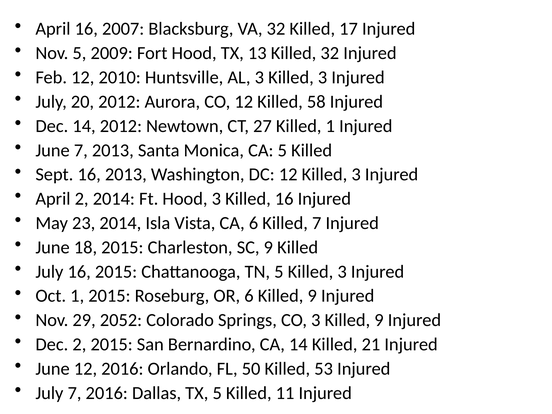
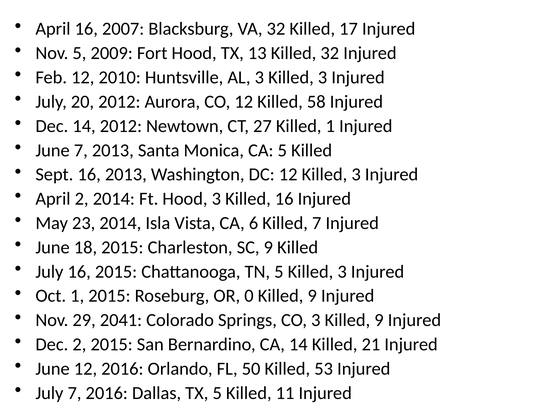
OR 6: 6 -> 0
2052: 2052 -> 2041
